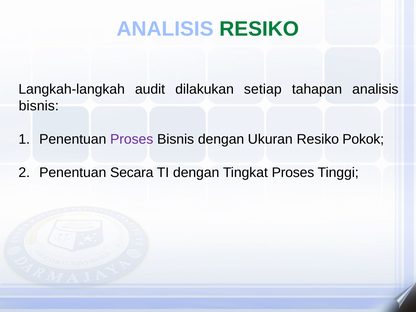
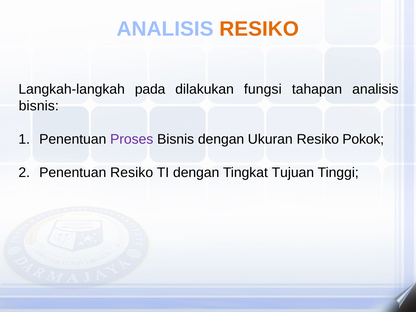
RESIKO at (259, 29) colour: green -> orange
audit: audit -> pada
setiap: setiap -> fungsi
Penentuan Secara: Secara -> Resiko
Tingkat Proses: Proses -> Tujuan
